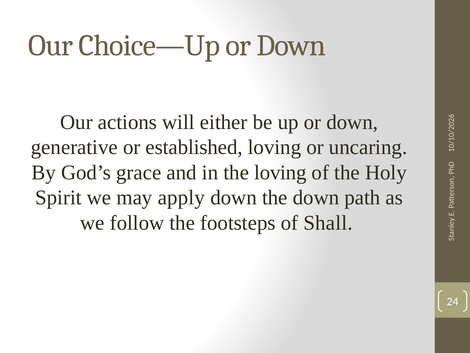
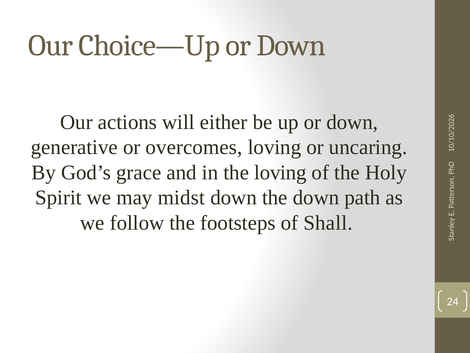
established: established -> overcomes
apply: apply -> midst
